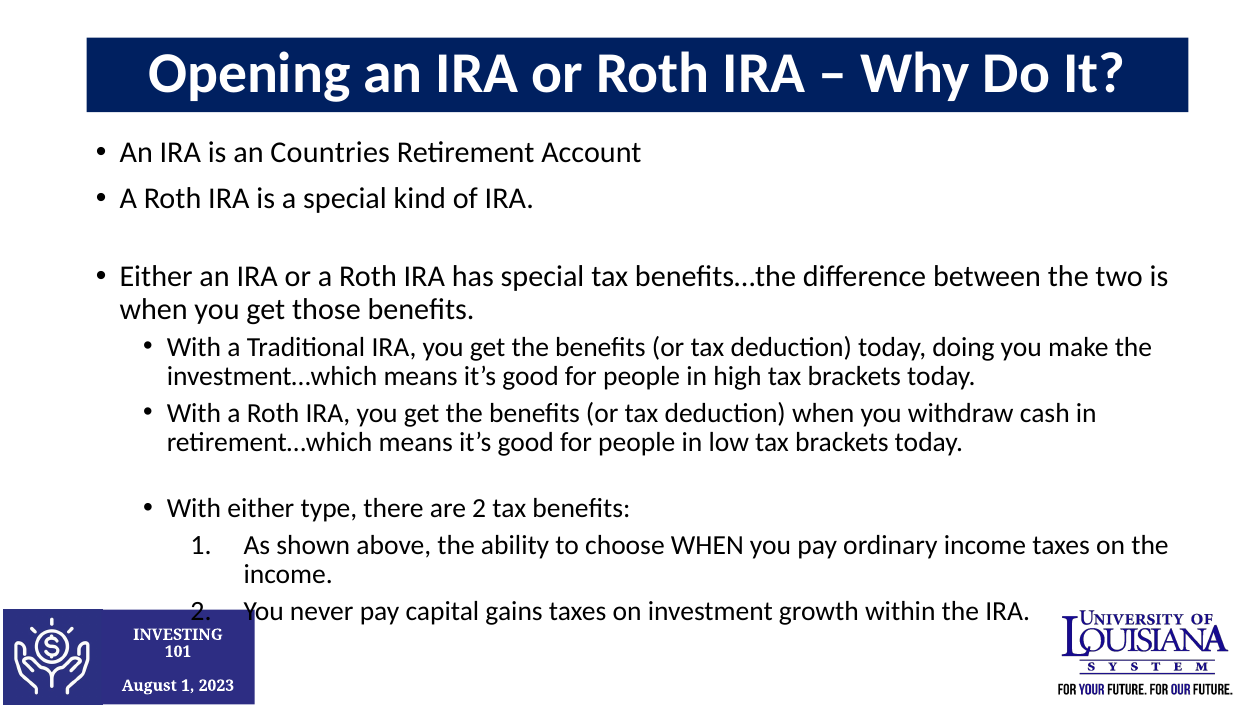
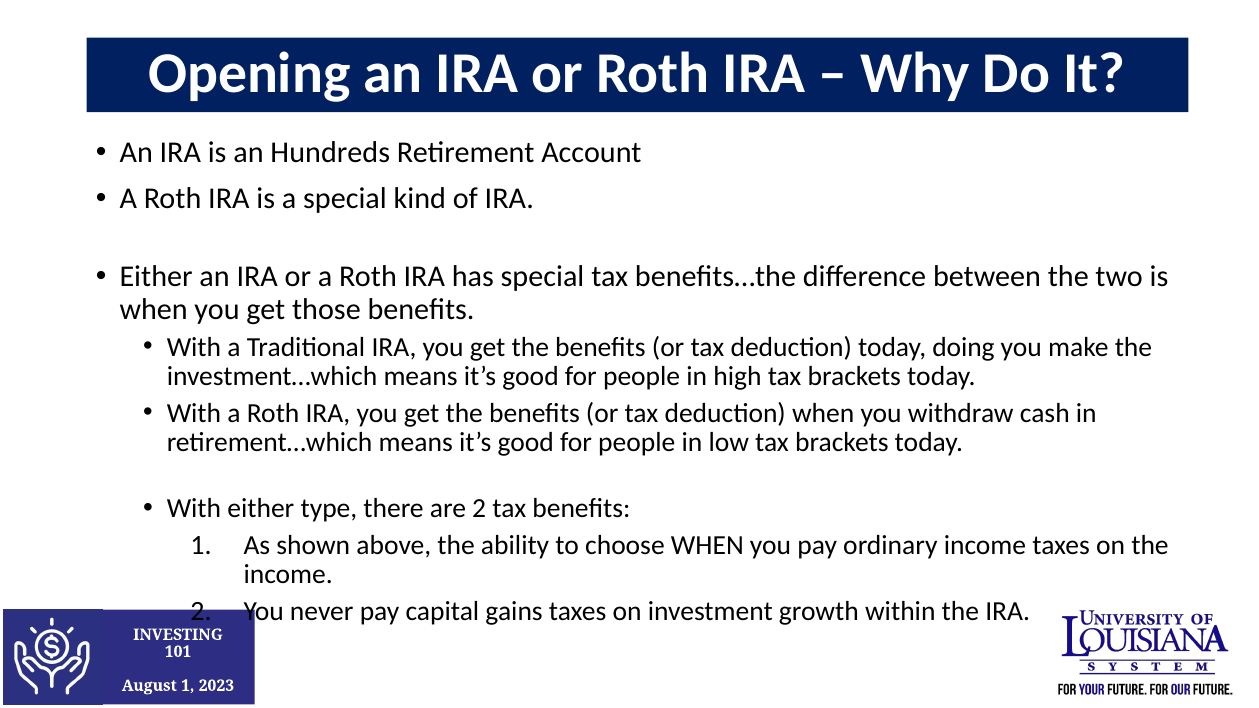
Countries: Countries -> Hundreds
